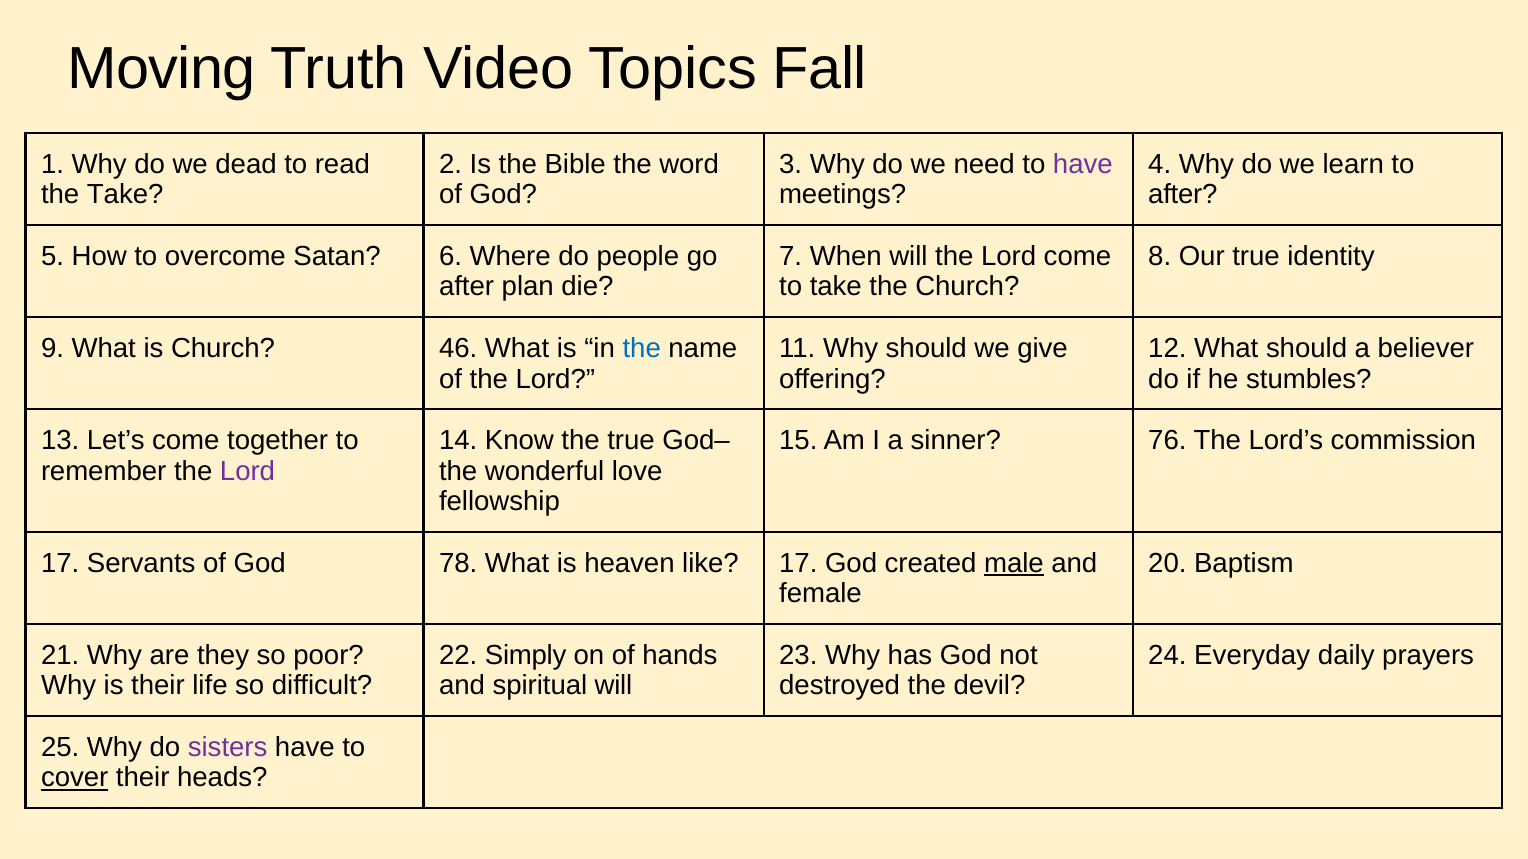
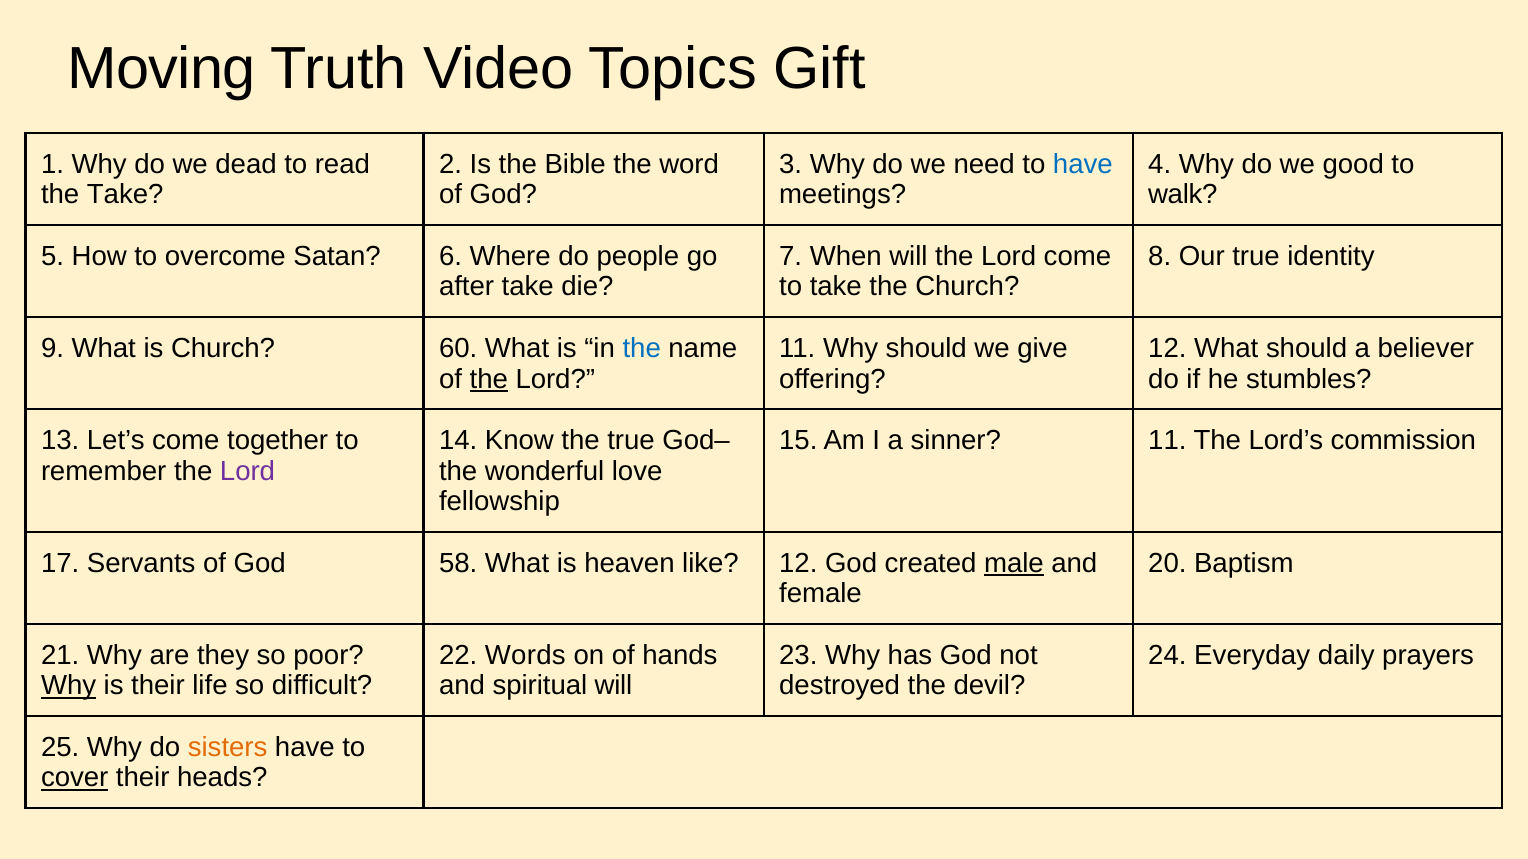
Fall: Fall -> Gift
have at (1083, 164) colour: purple -> blue
learn: learn -> good
after at (1183, 195): after -> walk
after plan: plan -> take
46: 46 -> 60
the at (489, 379) underline: none -> present
sinner 76: 76 -> 11
78: 78 -> 58
like 17: 17 -> 12
Simply: Simply -> Words
Why at (69, 686) underline: none -> present
sisters colour: purple -> orange
